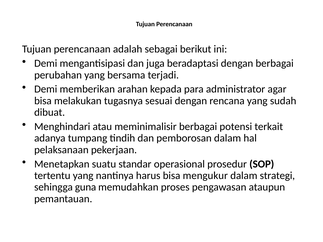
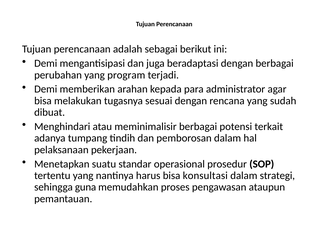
bersama: bersama -> program
mengukur: mengukur -> konsultasi
